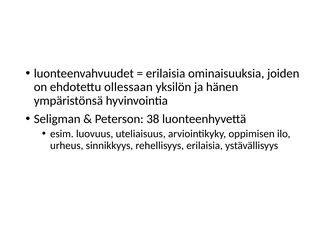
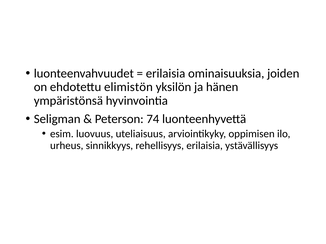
ollessaan: ollessaan -> elimistön
38: 38 -> 74
